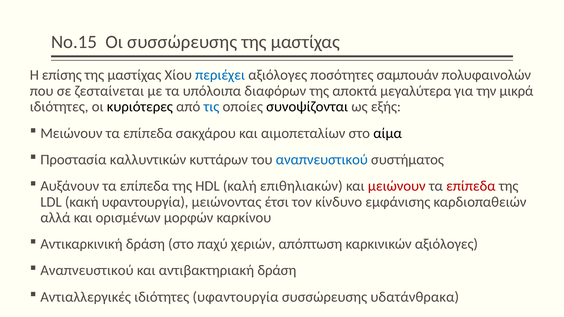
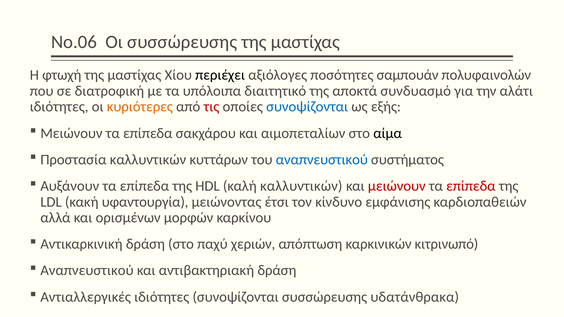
Νο.15: Νο.15 -> Νο.06
επίσης: επίσης -> φτωχή
περιέχει colour: blue -> black
ζεσταίνεται: ζεσταίνεται -> διατροφική
διαφόρων: διαφόρων -> διαιτητικό
μεγαλύτερα: μεγαλύτερα -> συνδυασμό
μικρά: μικρά -> αλάτι
κυριότερες colour: black -> orange
τις colour: blue -> red
συνοψίζονται at (307, 107) colour: black -> blue
καλή επιθηλιακών: επιθηλιακών -> καλλυντικών
καρκινικών αξιόλογες: αξιόλογες -> κιτρινωπό
ιδιότητες υφαντουργία: υφαντουργία -> συνοψίζονται
